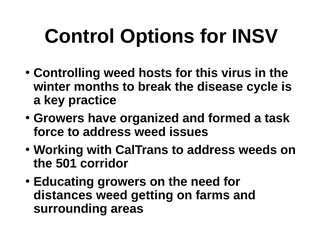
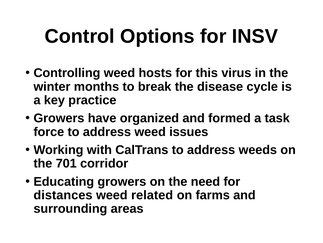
501: 501 -> 701
getting: getting -> related
